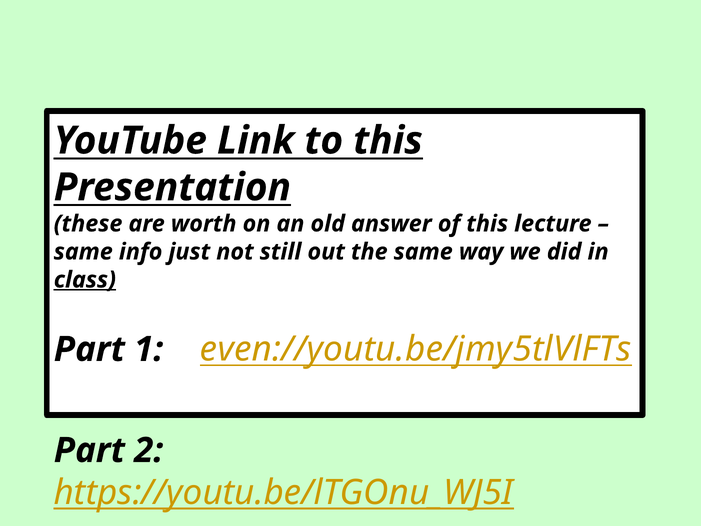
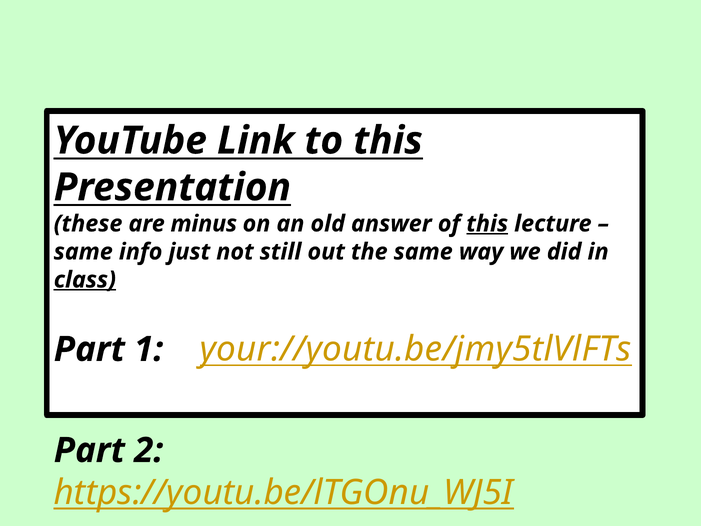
worth: worth -> minus
this at (487, 224) underline: none -> present
even://youtu.be/jmy5tlVlFTs: even://youtu.be/jmy5tlVlFTs -> your://youtu.be/jmy5tlVlFTs
